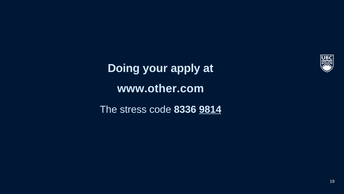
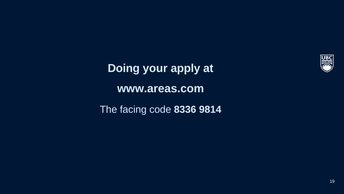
www.other.com: www.other.com -> www.areas.com
stress: stress -> facing
9814 underline: present -> none
